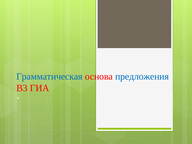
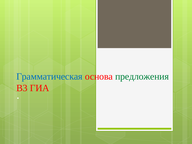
предложения colour: blue -> green
